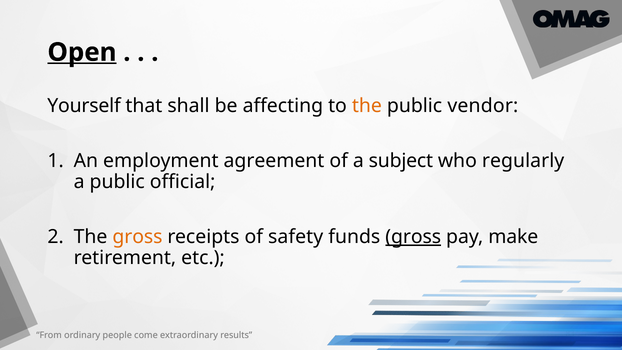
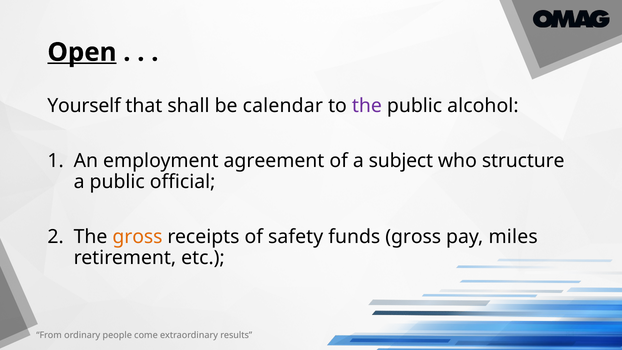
affecting: affecting -> calendar
the at (367, 106) colour: orange -> purple
vendor: vendor -> alcohol
regularly: regularly -> structure
gross at (413, 237) underline: present -> none
make: make -> miles
